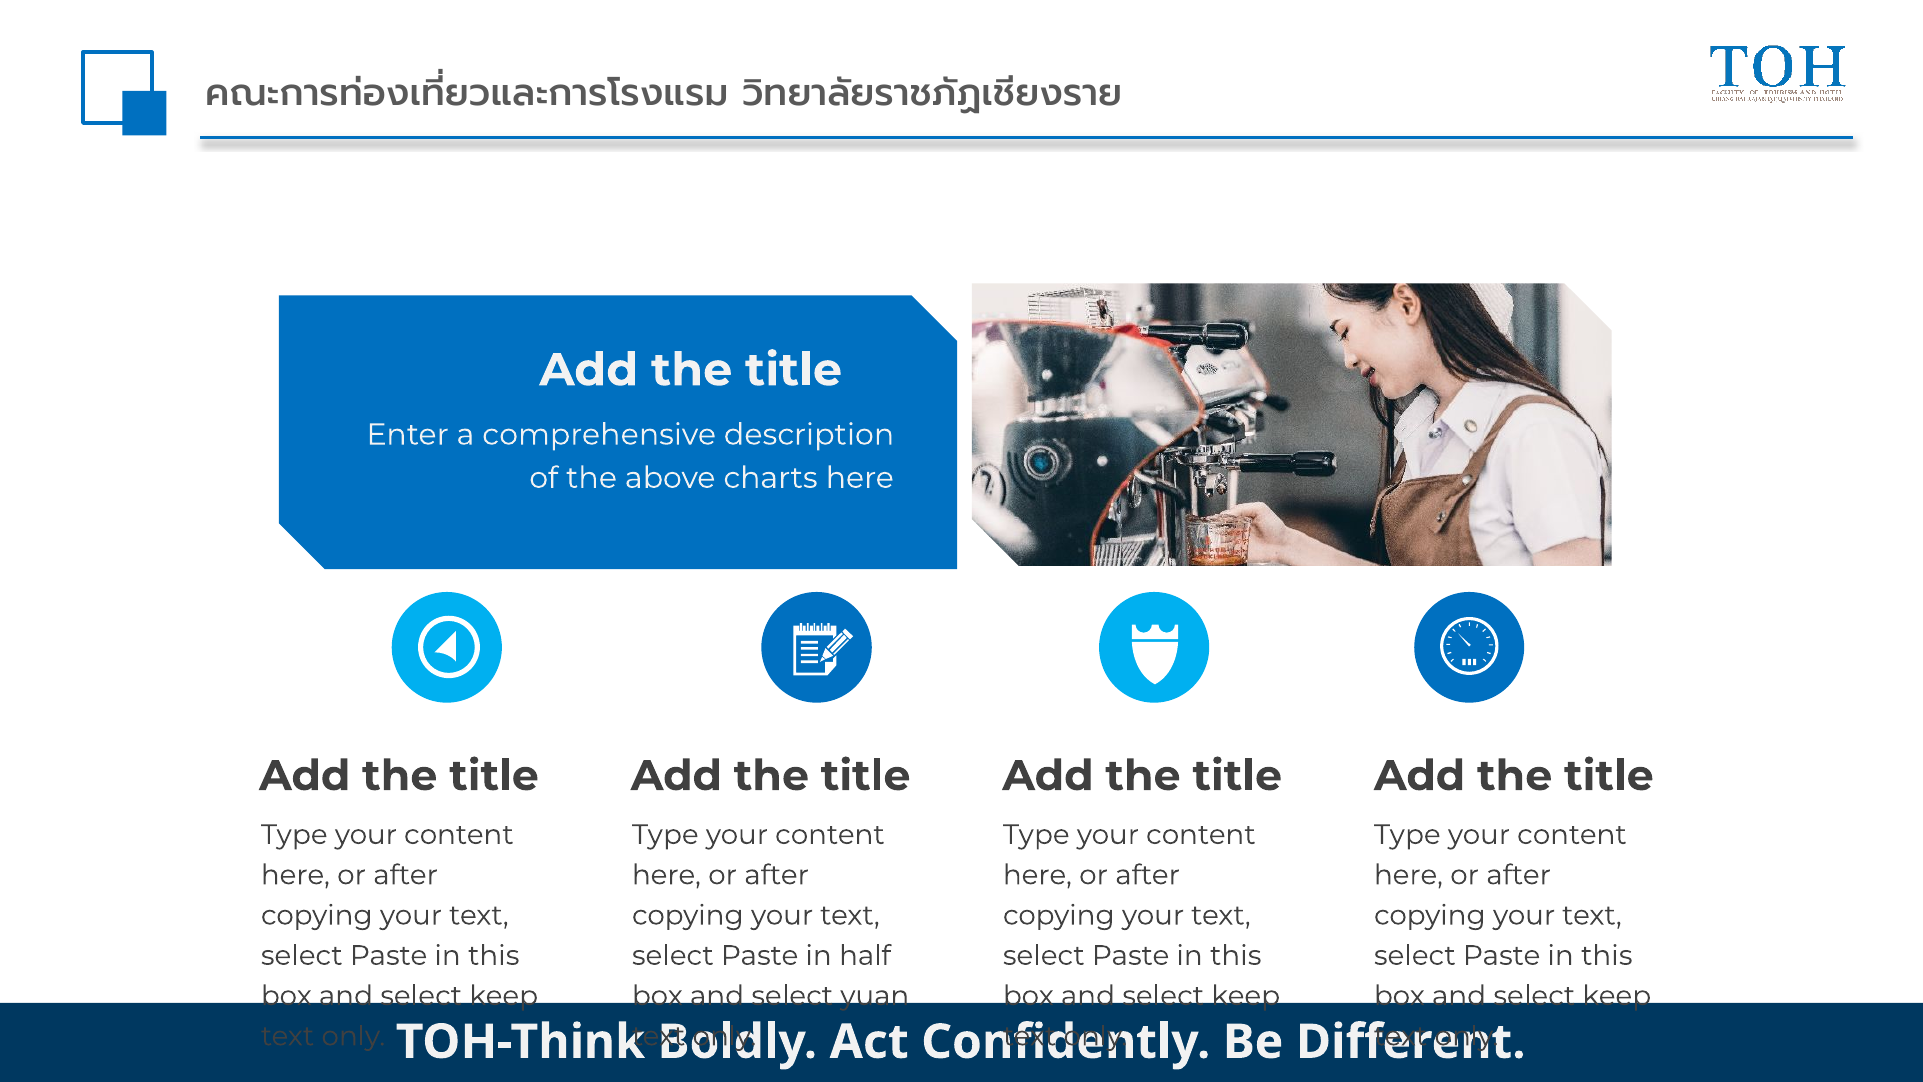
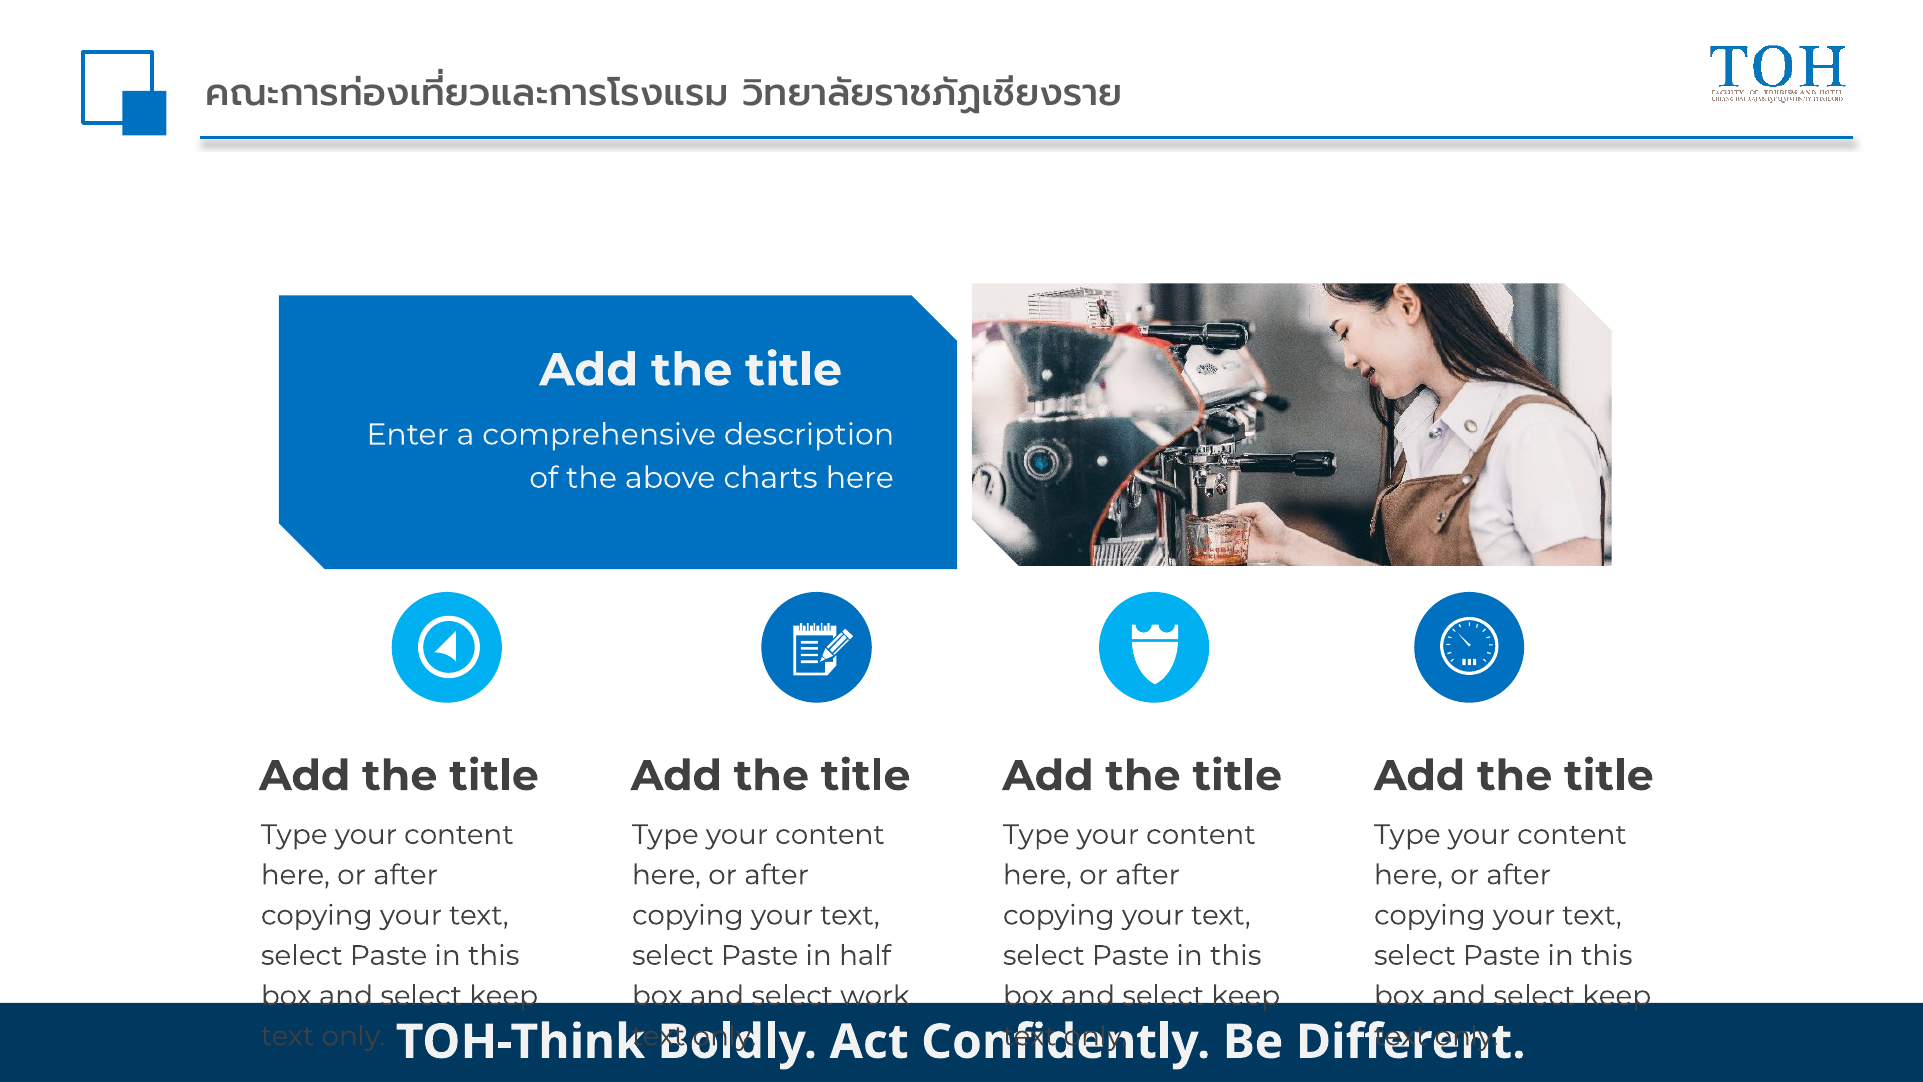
yuan: yuan -> work
